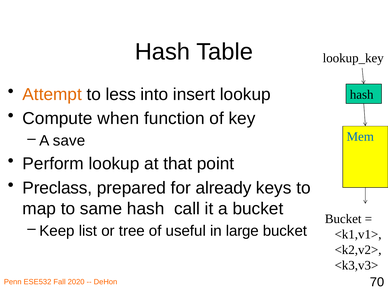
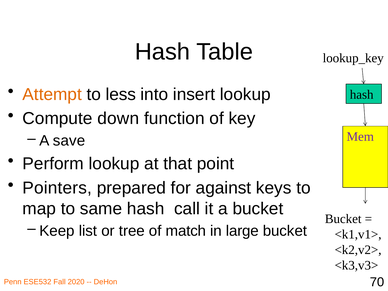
when: when -> down
Mem colour: blue -> purple
Preclass: Preclass -> Pointers
already: already -> against
useful: useful -> match
